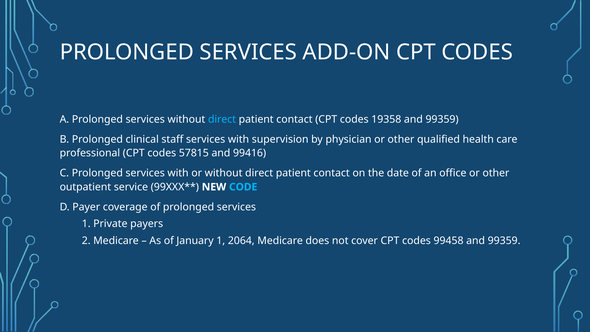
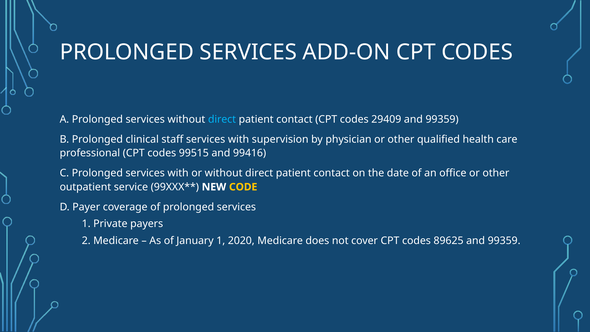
19358: 19358 -> 29409
57815: 57815 -> 99515
CODE colour: light blue -> yellow
2064: 2064 -> 2020
99458: 99458 -> 89625
